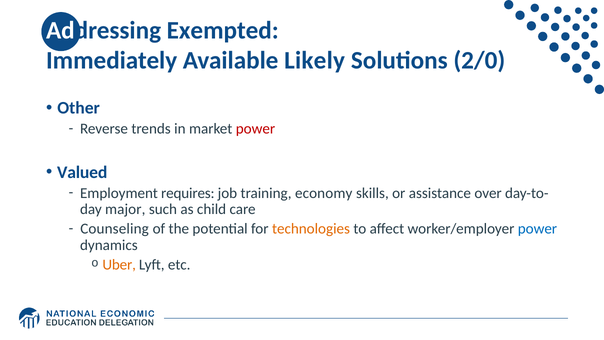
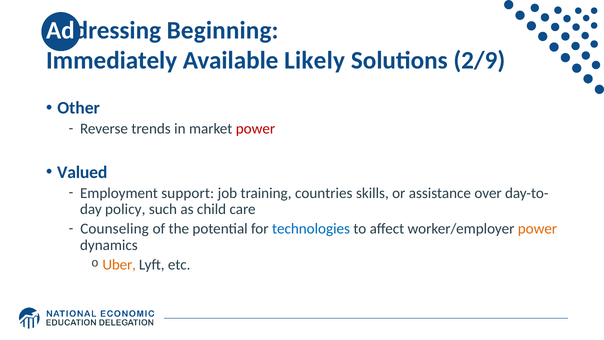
Exempted: Exempted -> Beginning
2/0: 2/0 -> 2/9
requires: requires -> support
economy: economy -> countries
major: major -> policy
technologies colour: orange -> blue
power at (537, 229) colour: blue -> orange
